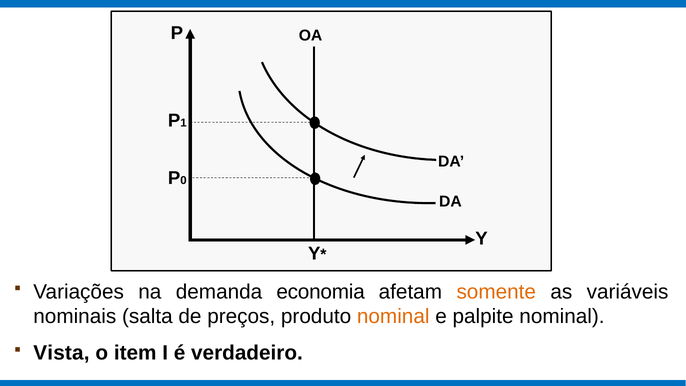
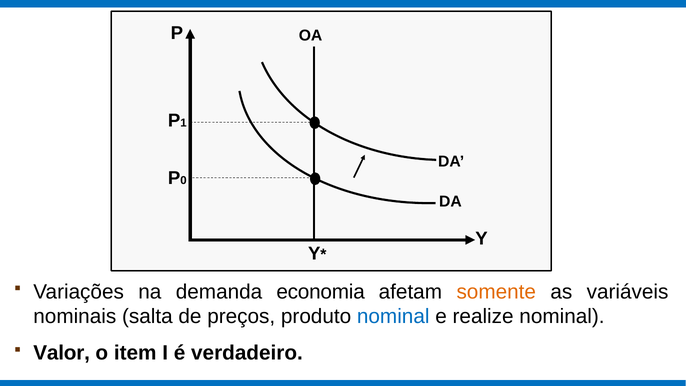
nominal at (393, 316) colour: orange -> blue
palpite: palpite -> realize
Vista: Vista -> Valor
